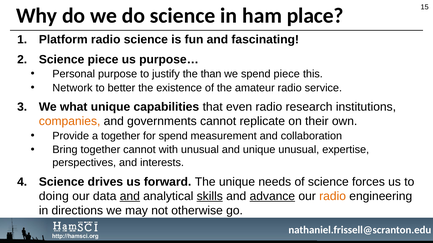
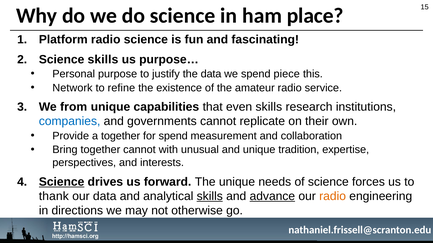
Science piece: piece -> skills
the than: than -> data
better: better -> refine
what: what -> from
even radio: radio -> skills
companies colour: orange -> blue
unique unusual: unusual -> tradition
Science at (62, 182) underline: none -> present
doing: doing -> thank
and at (130, 197) underline: present -> none
